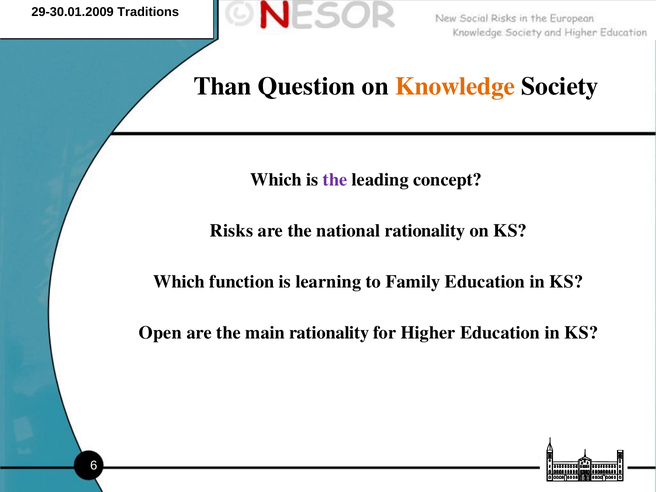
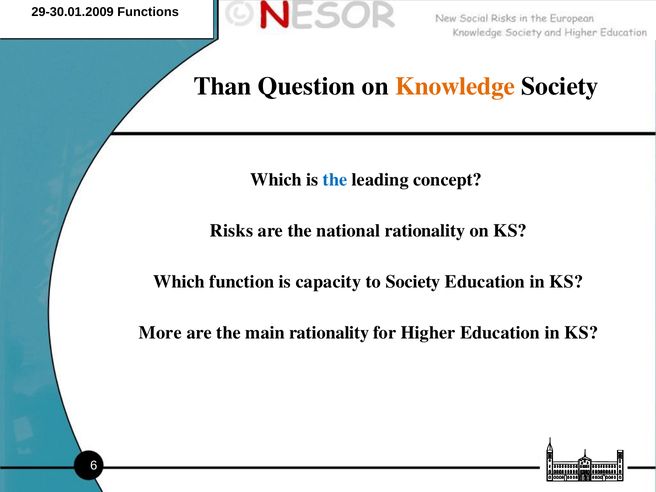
Traditions: Traditions -> Functions
the at (335, 179) colour: purple -> blue
learning: learning -> capacity
to Family: Family -> Society
Open: Open -> More
